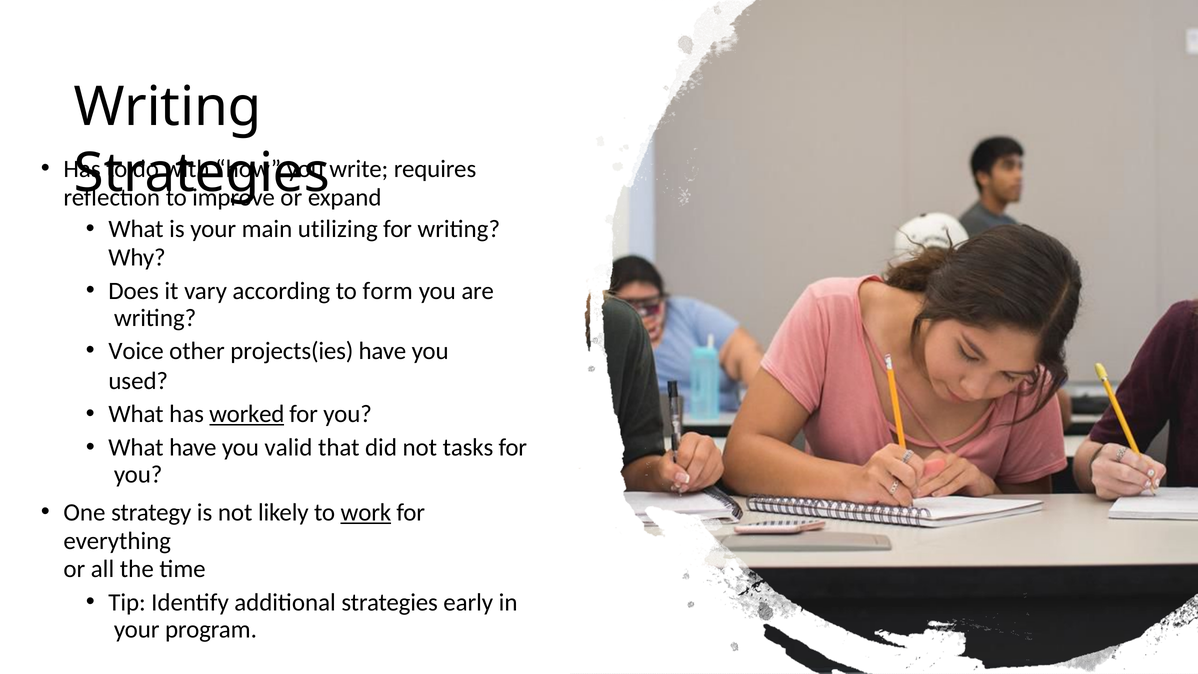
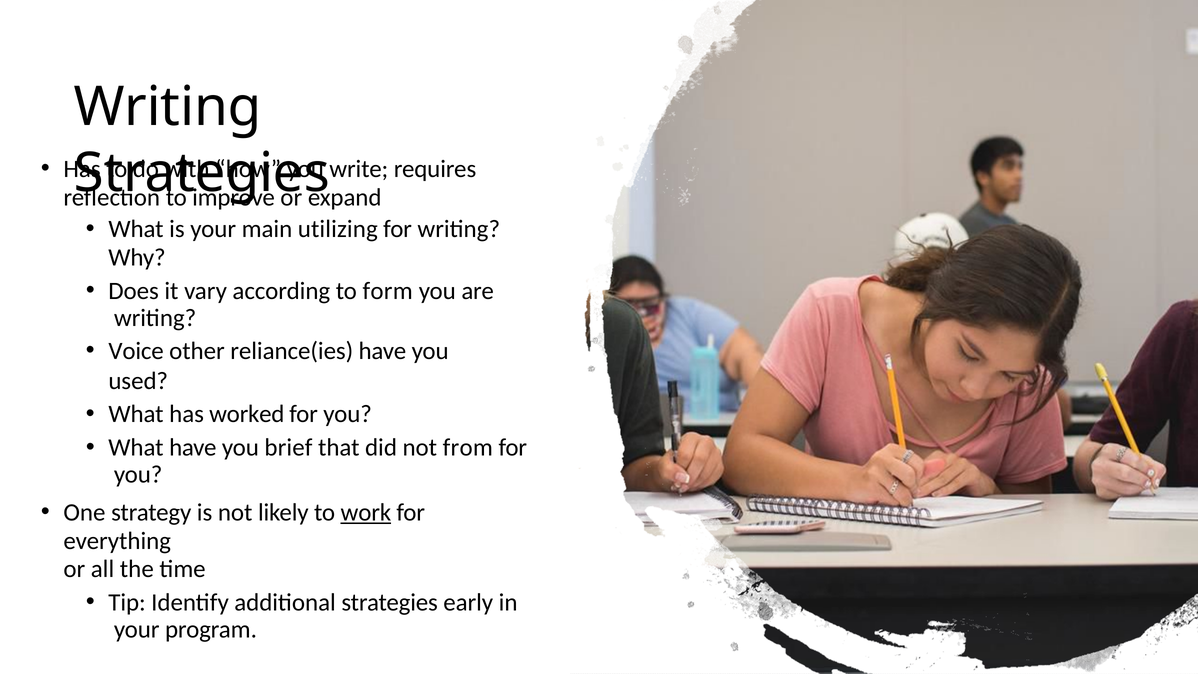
projects(ies: projects(ies -> reliance(ies
worked underline: present -> none
valid: valid -> brief
tasks: tasks -> from
